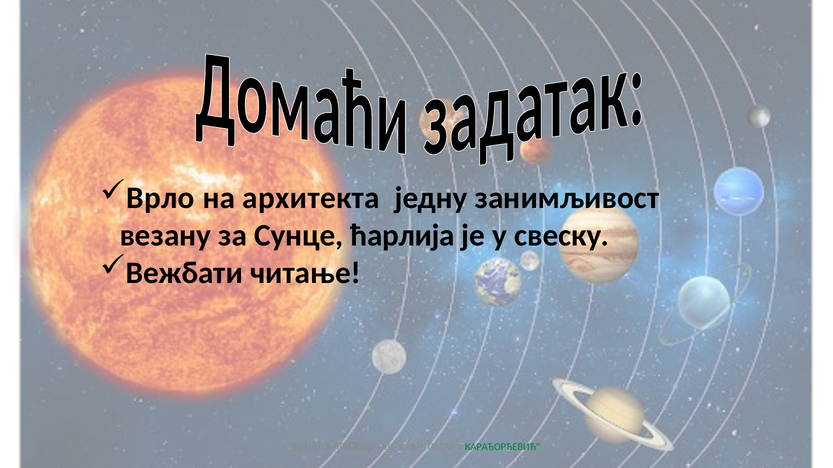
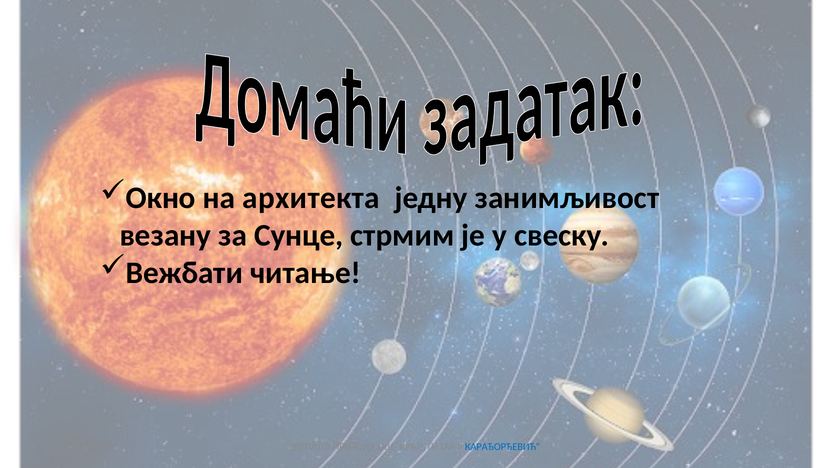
Врло: Врло -> Окно
ћарлија: ћарлија -> стрмим
КАРАЂОРЂЕВИЋ colour: green -> blue
